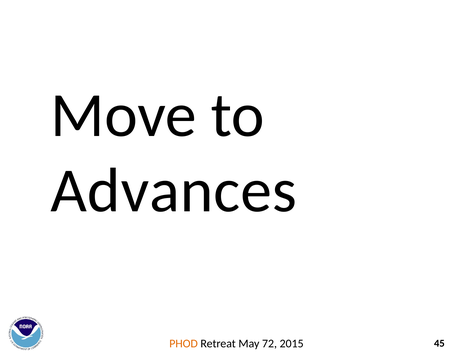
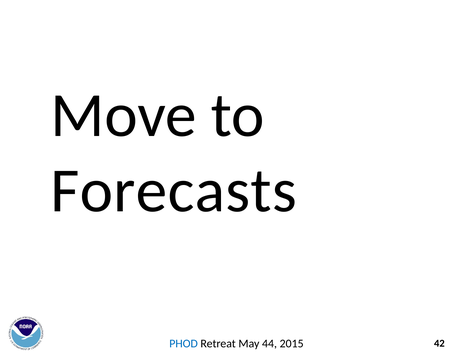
Advances: Advances -> Forecasts
PHOD colour: orange -> blue
72: 72 -> 44
45: 45 -> 42
